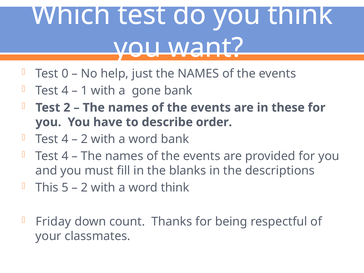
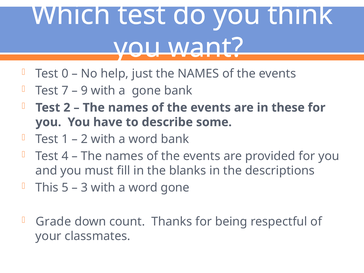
4 at (65, 91): 4 -> 7
1: 1 -> 9
order: order -> some
4 at (65, 139): 4 -> 1
2 at (84, 188): 2 -> 3
word think: think -> gone
Friday: Friday -> Grade
